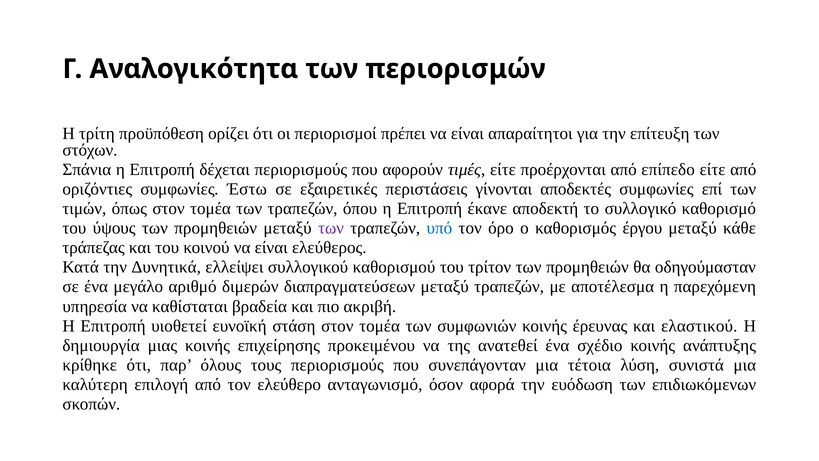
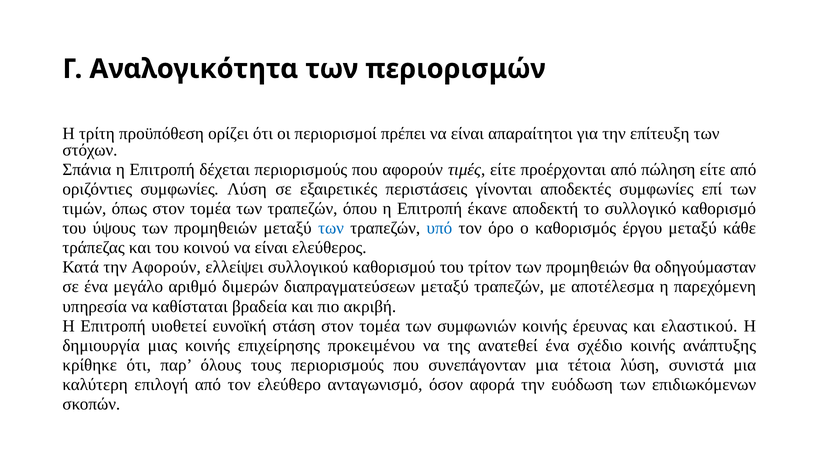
επίπεδο: επίπεδο -> πώληση
συμφωνίες Έστω: Έστω -> Λύση
των at (331, 228) colour: purple -> blue
την Δυνητικά: Δυνητικά -> Αφορούν
